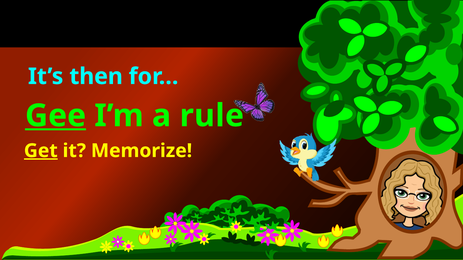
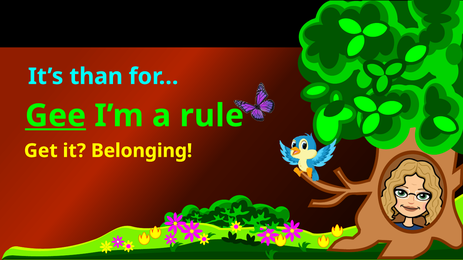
then: then -> than
Get underline: present -> none
Memorize: Memorize -> Belonging
